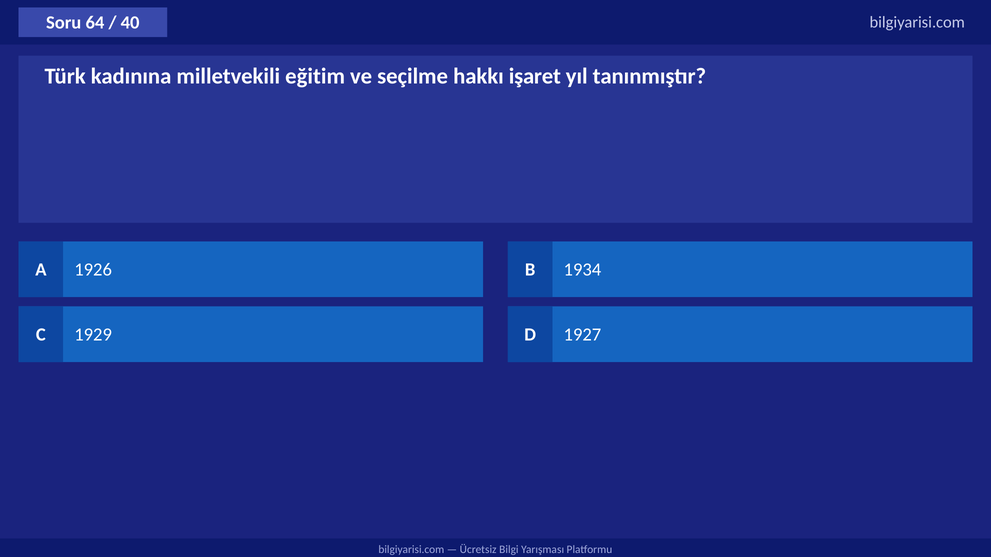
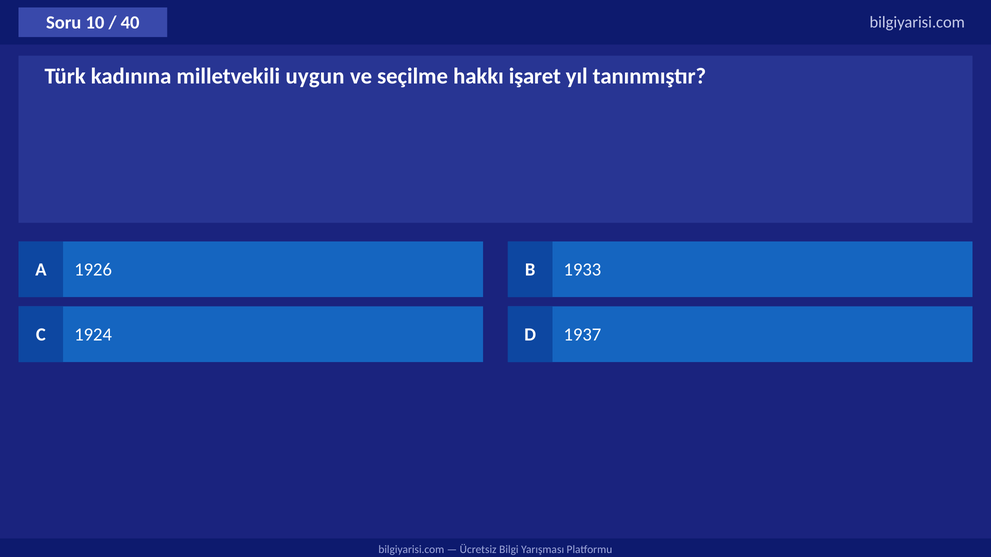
64: 64 -> 10
eğitim: eğitim -> uygun
1934: 1934 -> 1933
1929: 1929 -> 1924
1927: 1927 -> 1937
